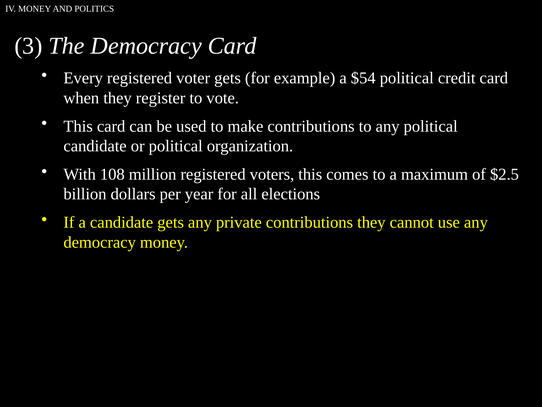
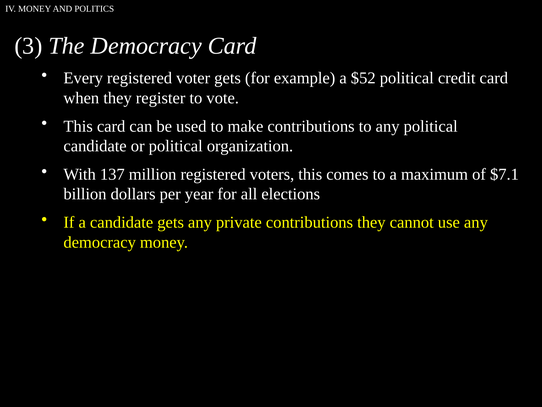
$54: $54 -> $52
108: 108 -> 137
$2.5: $2.5 -> $7.1
